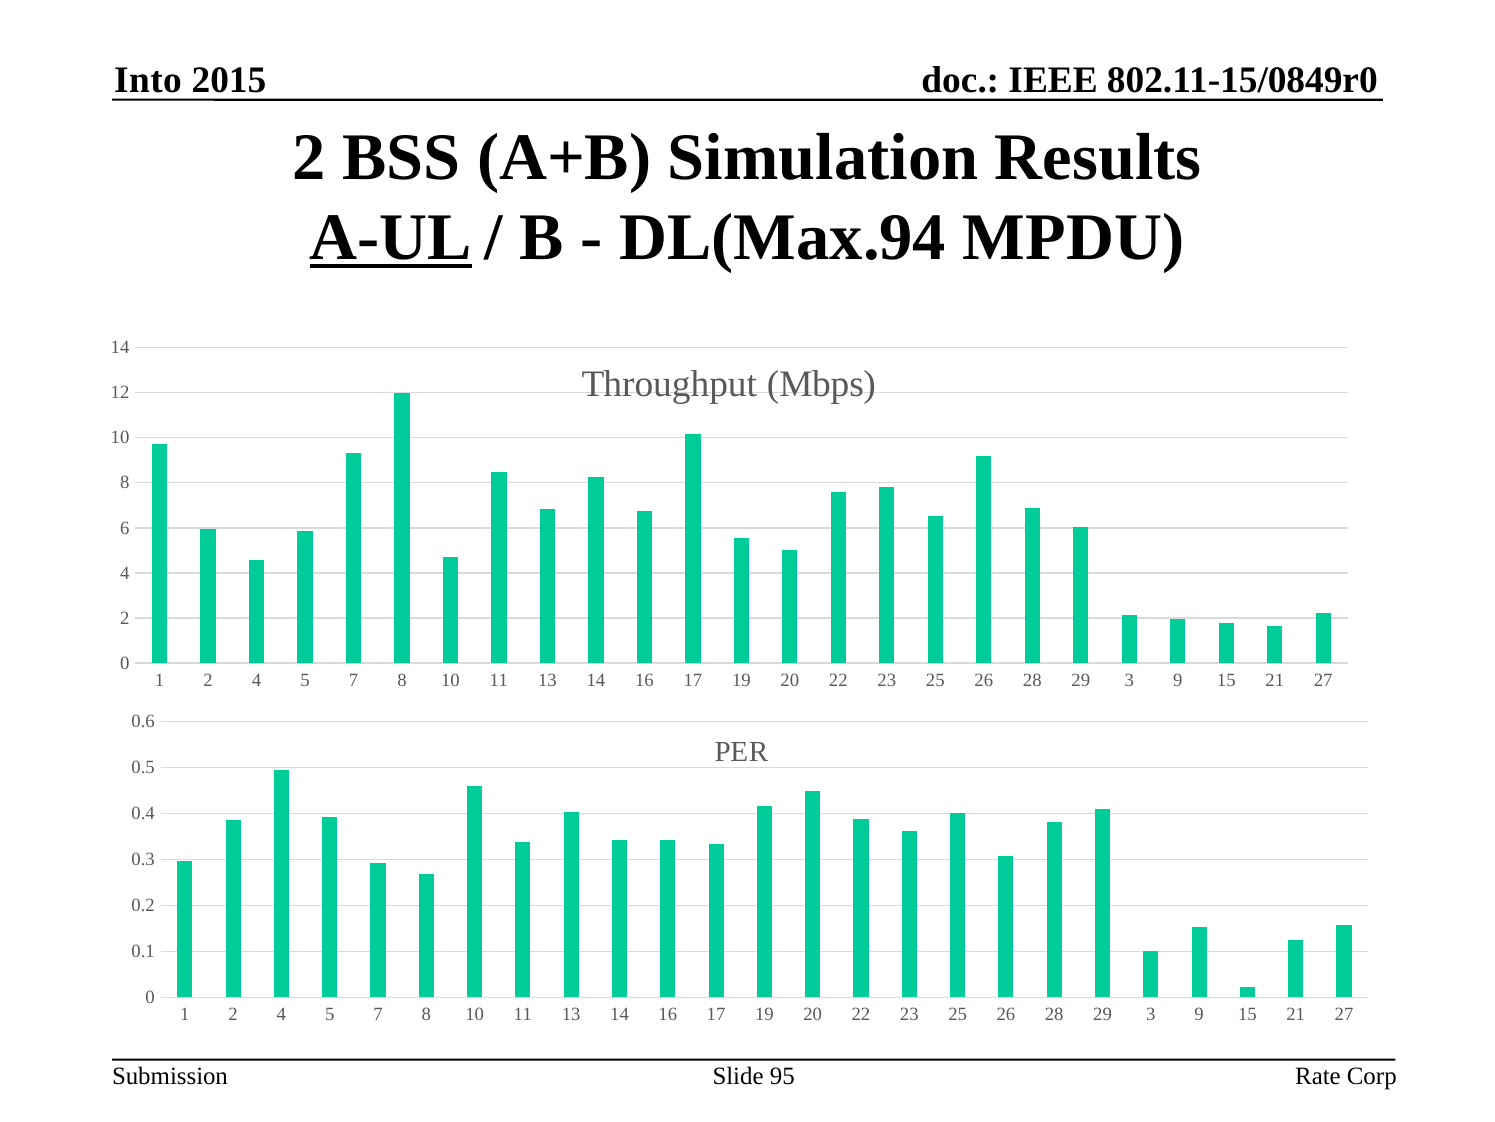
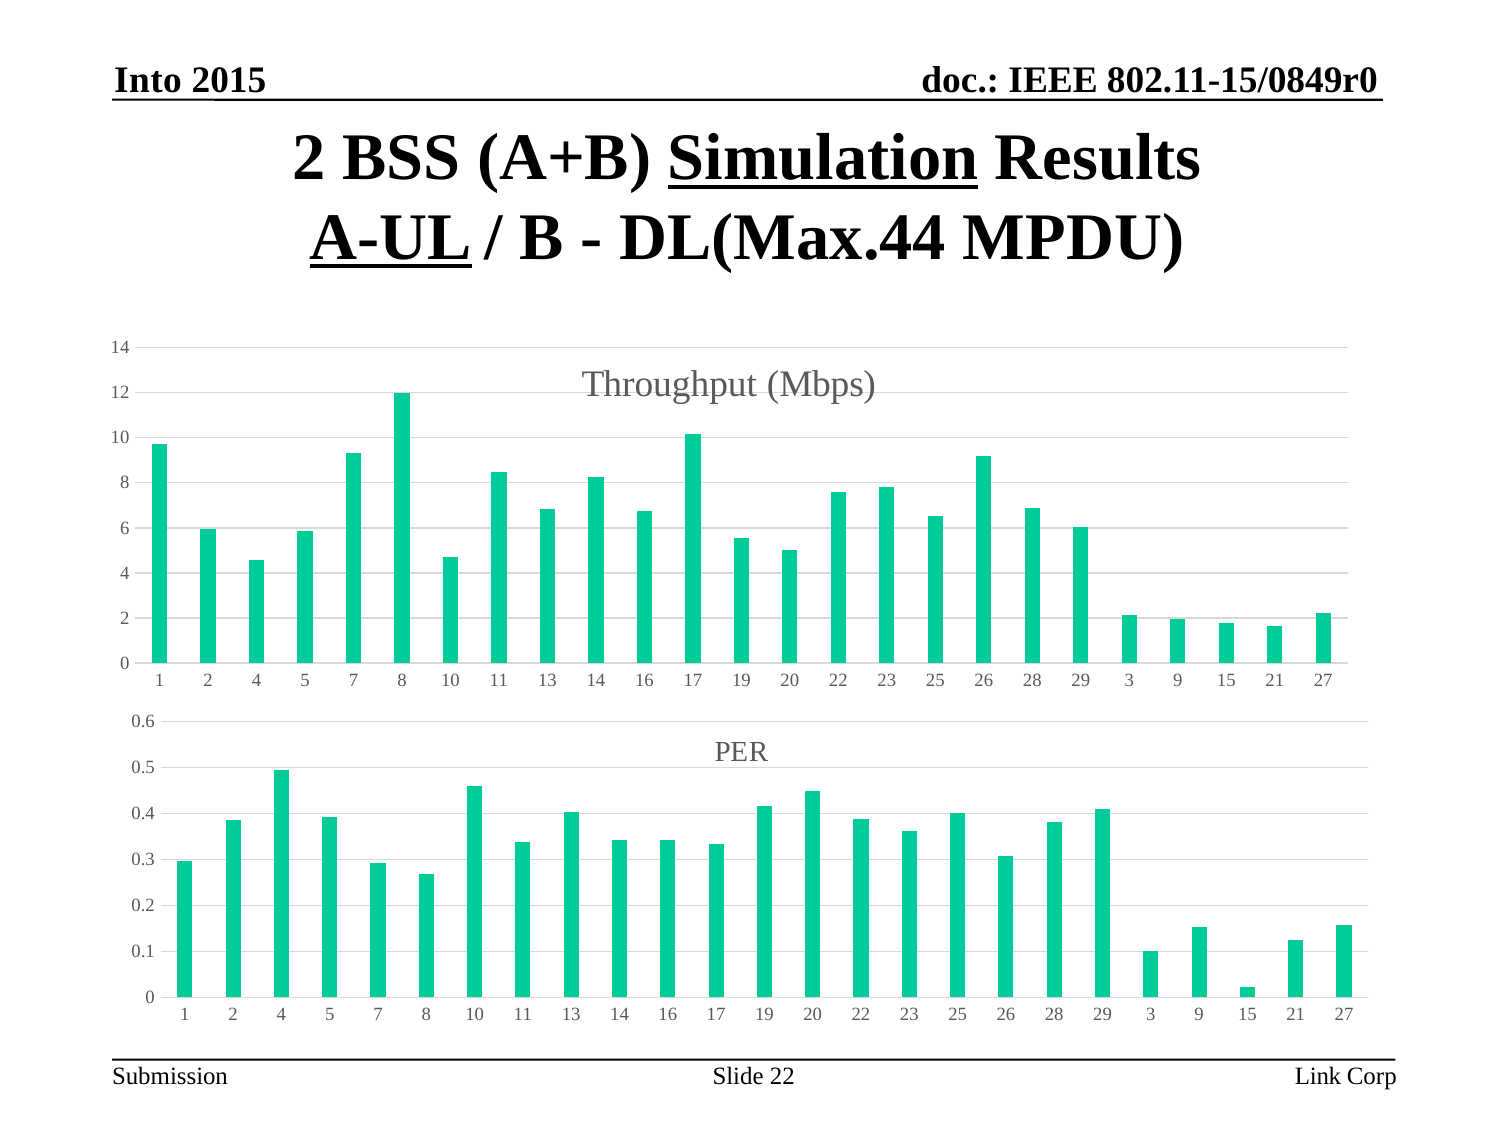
Simulation underline: none -> present
DL(Max.94: DL(Max.94 -> DL(Max.44
Slide 95: 95 -> 22
Rate: Rate -> Link
